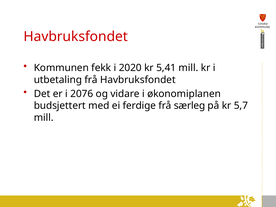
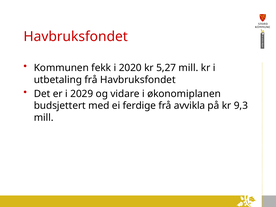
5,41: 5,41 -> 5,27
2076: 2076 -> 2029
særleg: særleg -> avvikla
5,7: 5,7 -> 9,3
